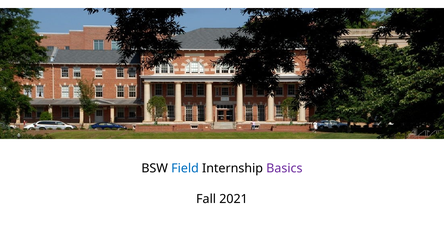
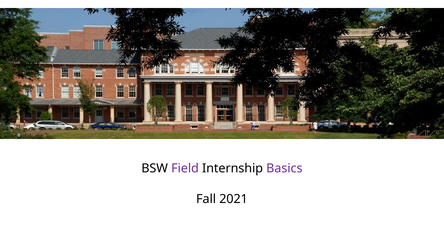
Field colour: blue -> purple
